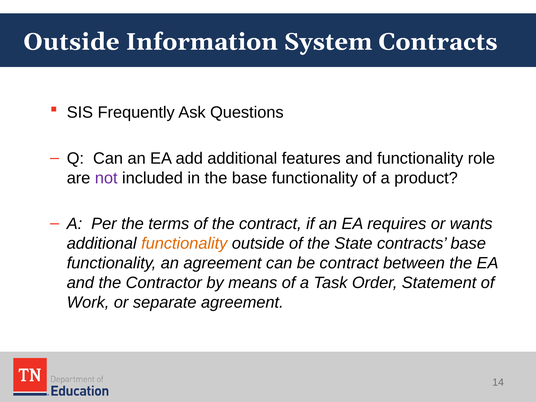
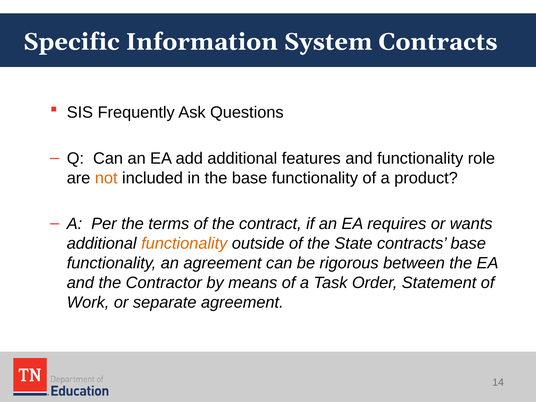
Outside at (71, 42): Outside -> Specific
not colour: purple -> orange
be contract: contract -> rigorous
